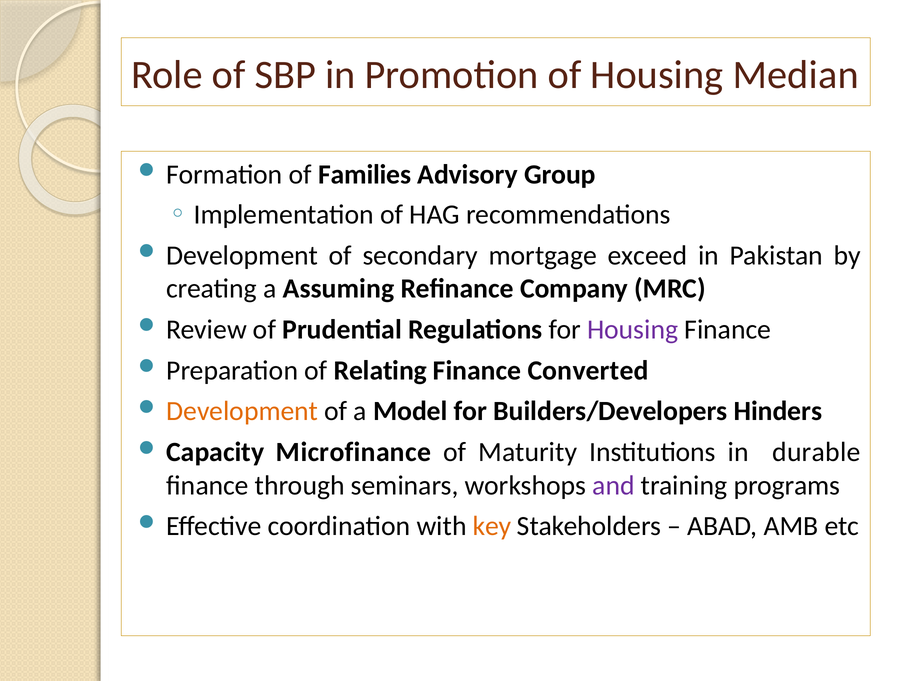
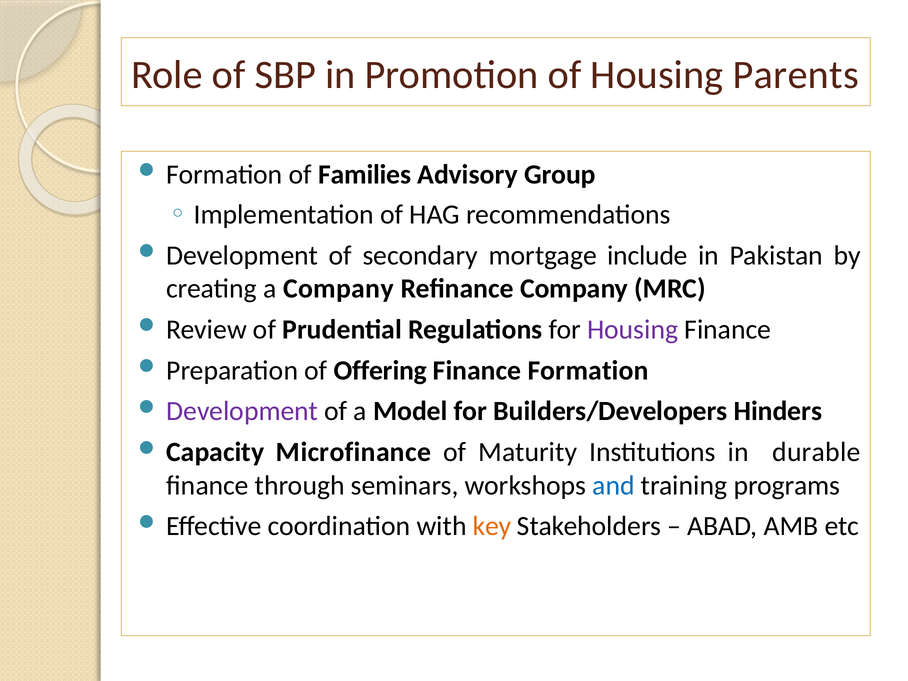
Median: Median -> Parents
exceed: exceed -> include
a Assuming: Assuming -> Company
Relating: Relating -> Offering
Finance Converted: Converted -> Formation
Development at (242, 411) colour: orange -> purple
and colour: purple -> blue
